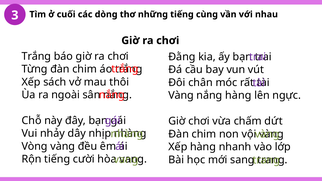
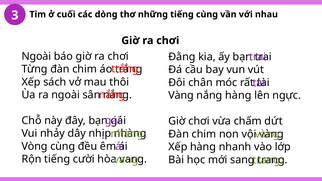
Trắng at (36, 56): Trắng -> Ngoài
Vòng vàng: vàng -> cùng
